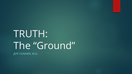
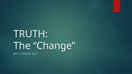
Ground: Ground -> Change
